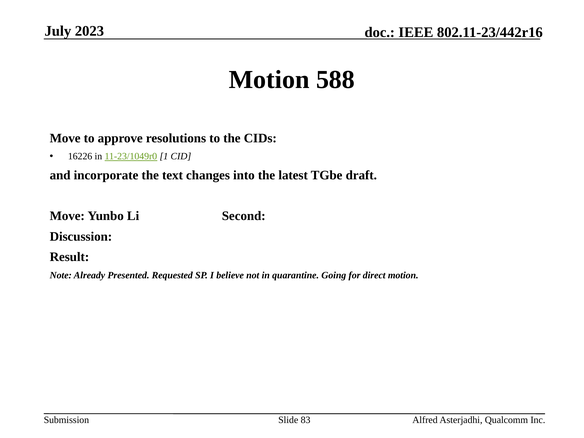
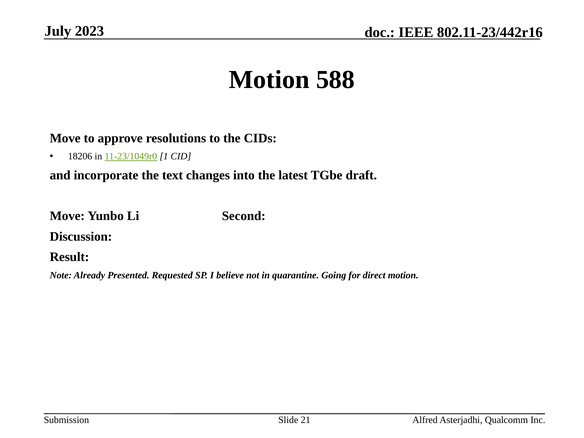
16226: 16226 -> 18206
83: 83 -> 21
